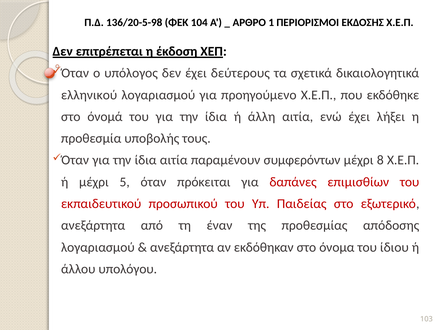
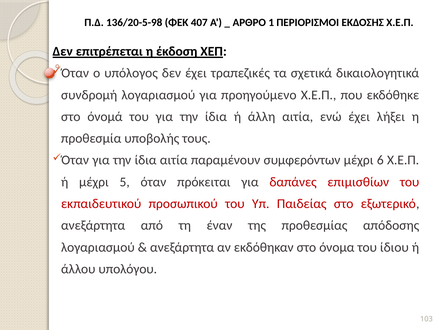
104: 104 -> 407
δεύτερους: δεύτερους -> τραπεζικές
ελληνικού: ελληνικού -> συνδρομή
8: 8 -> 6
